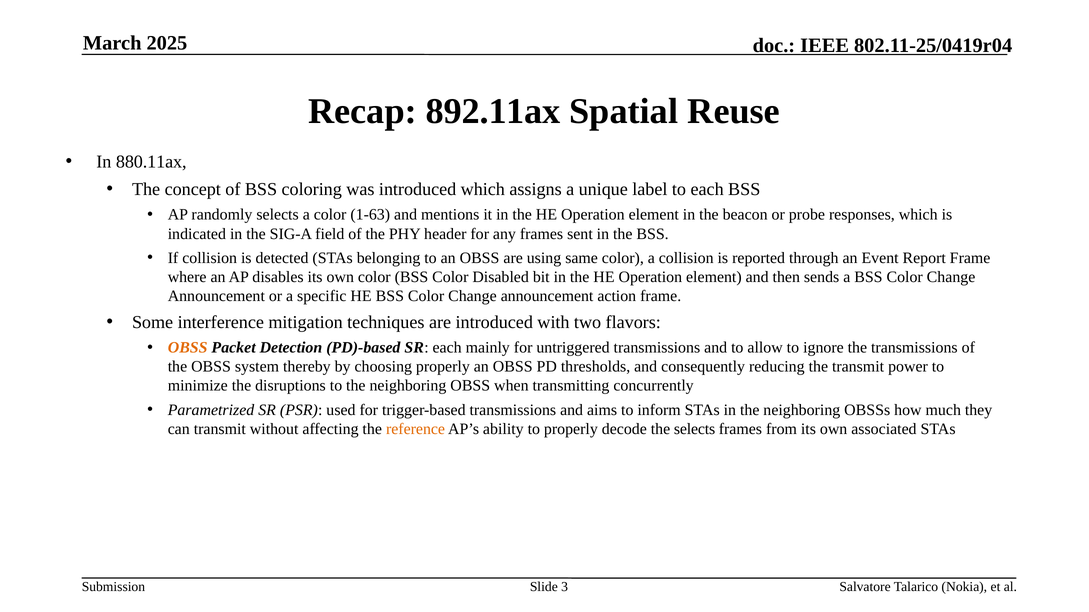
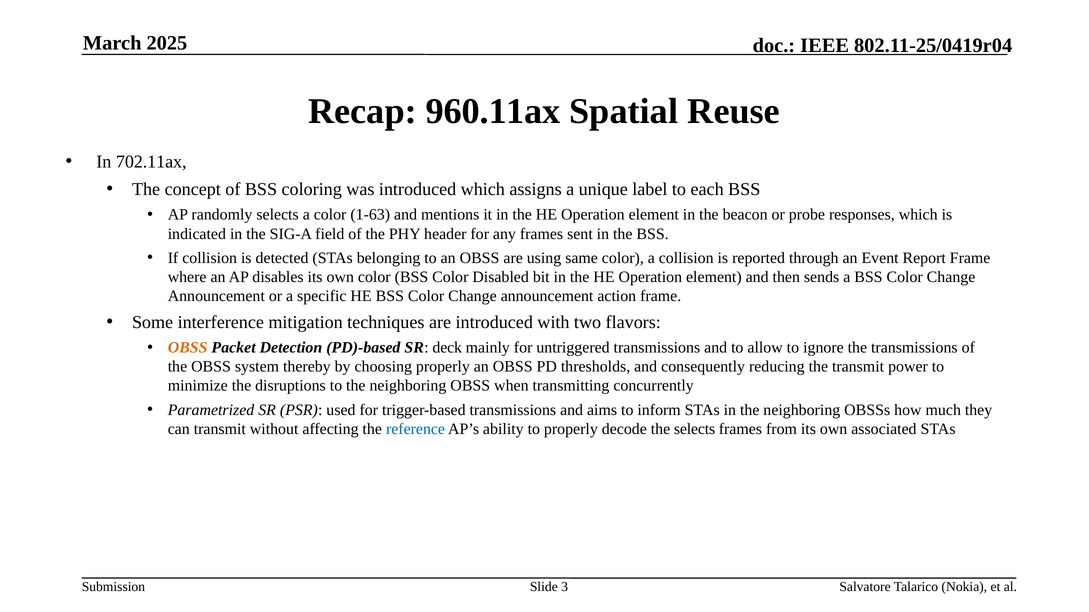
892.11ax: 892.11ax -> 960.11ax
880.11ax: 880.11ax -> 702.11ax
SR each: each -> deck
reference colour: orange -> blue
